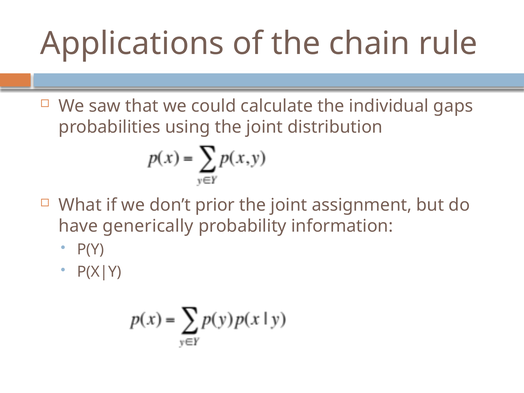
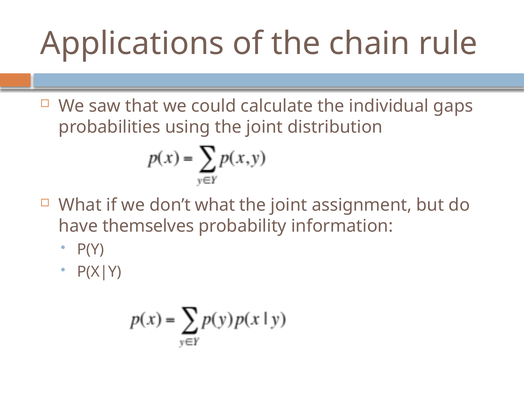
don’t prior: prior -> what
generically: generically -> themselves
